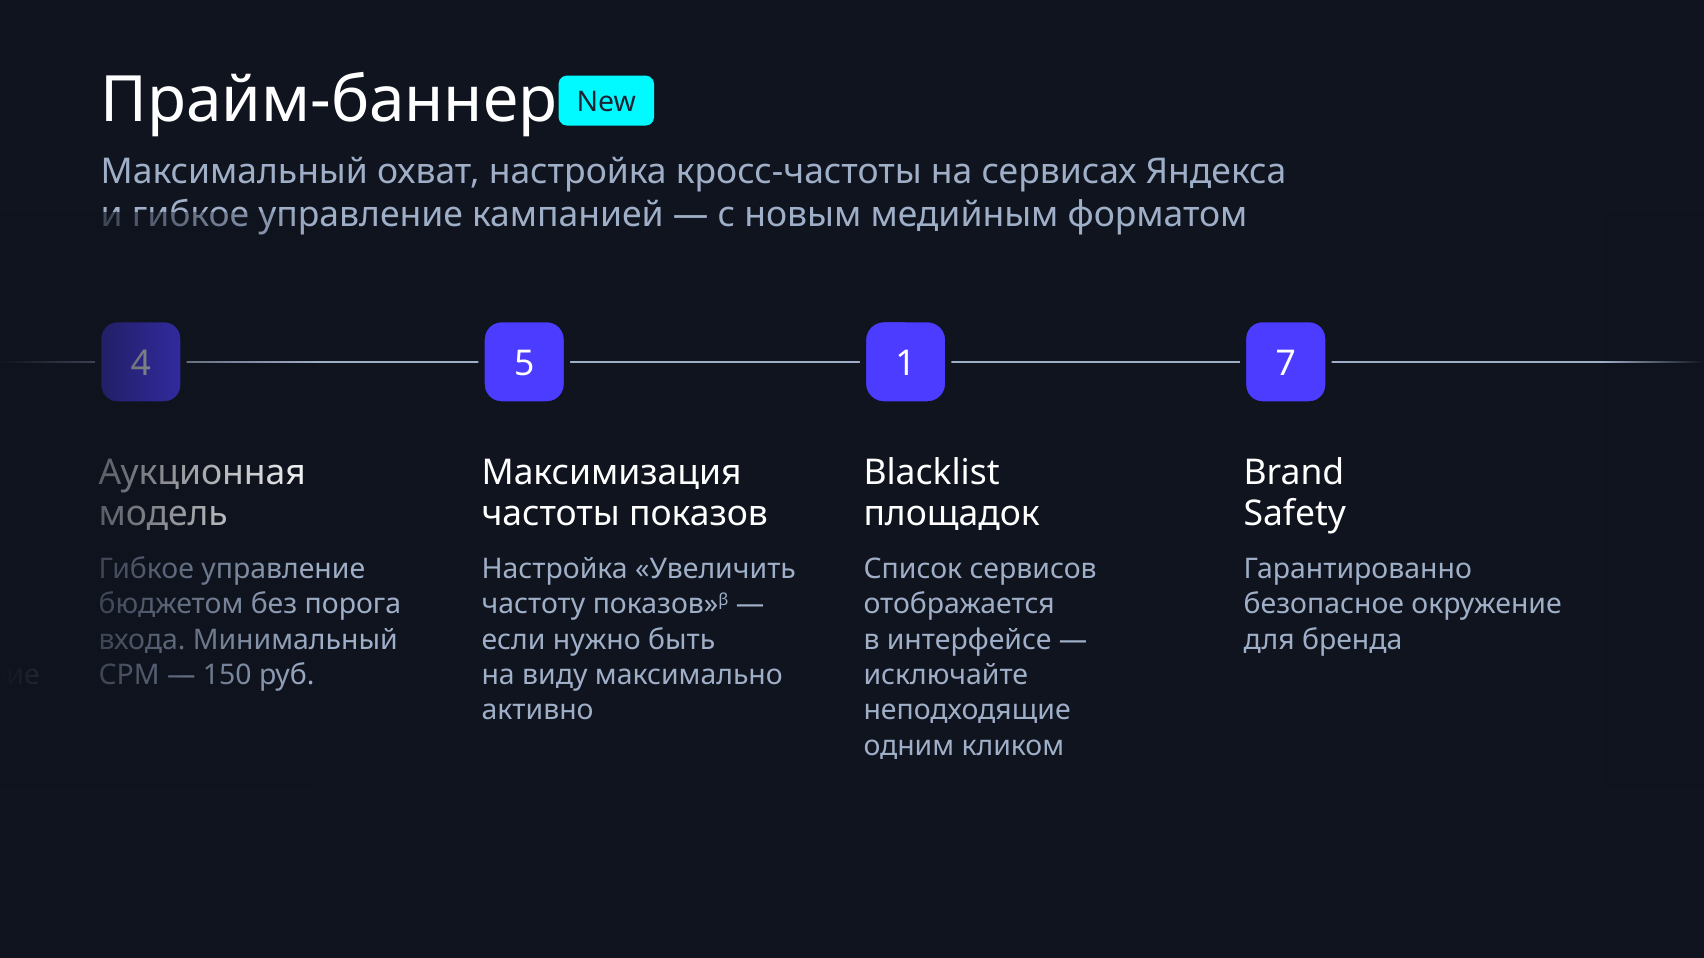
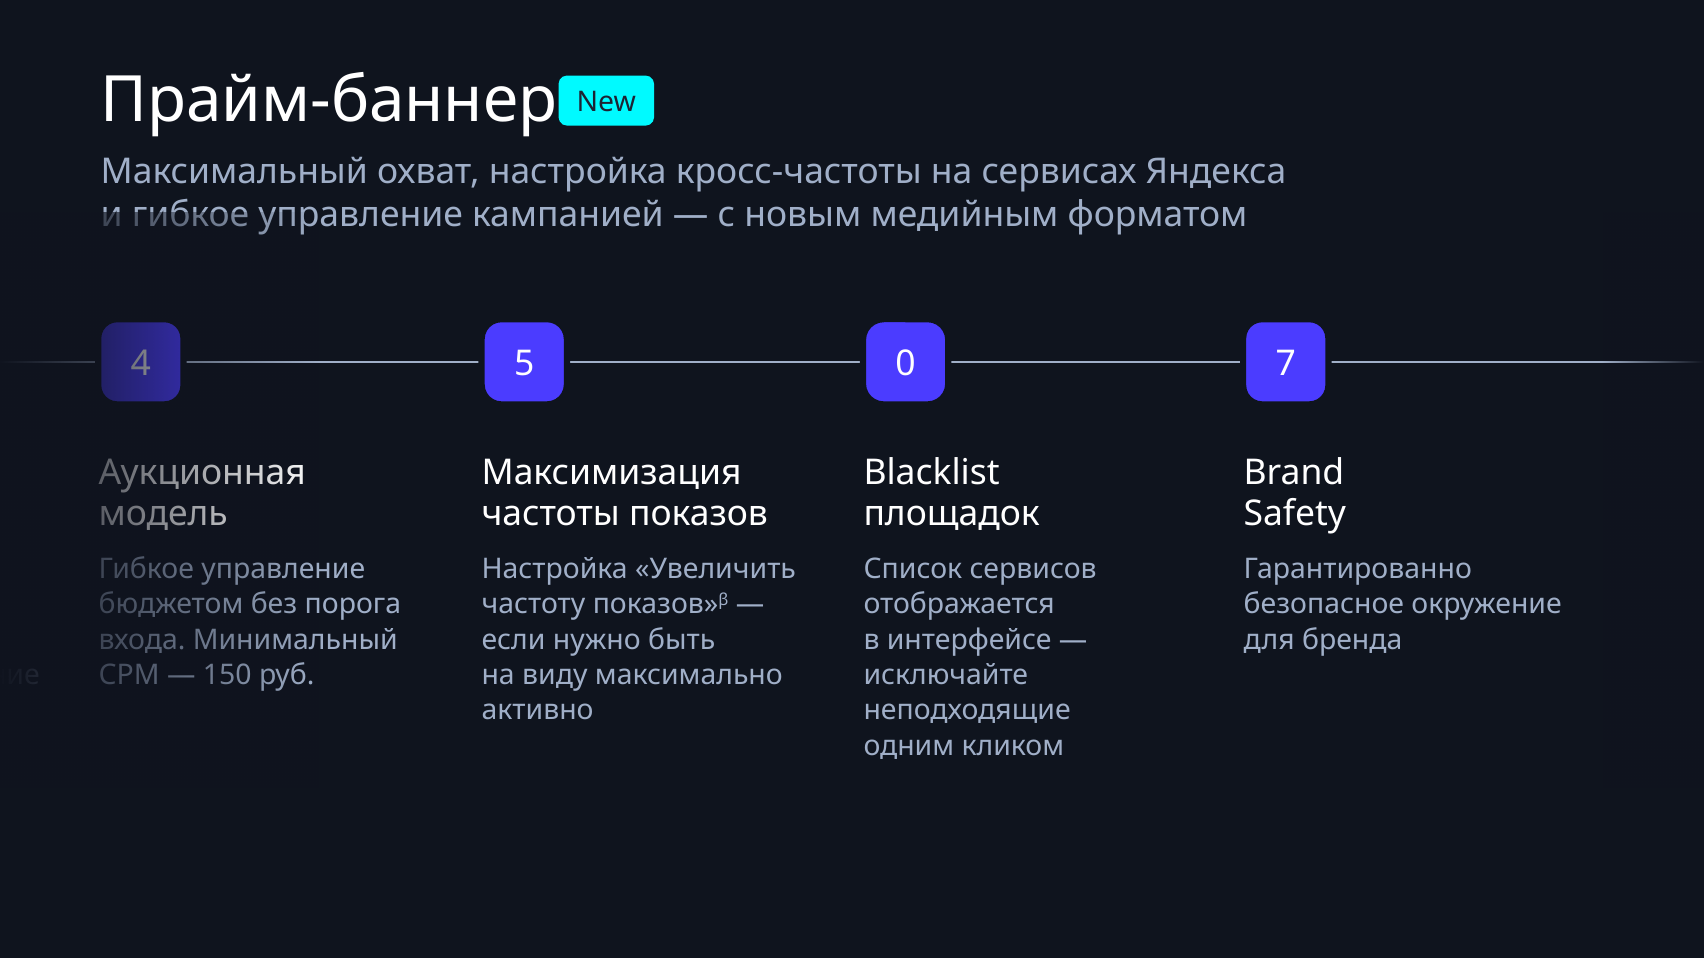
1: 1 -> 0
